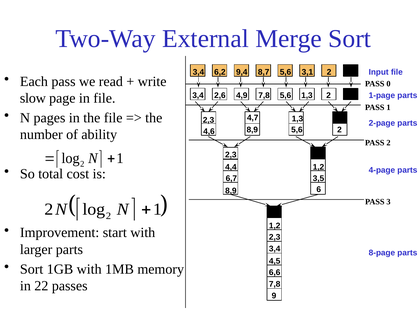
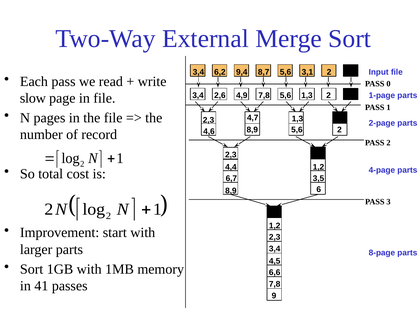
ability: ability -> record
22: 22 -> 41
